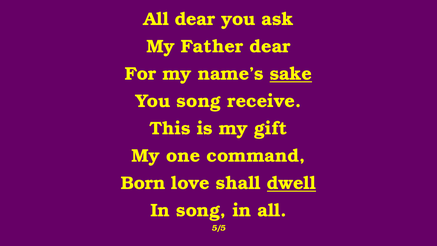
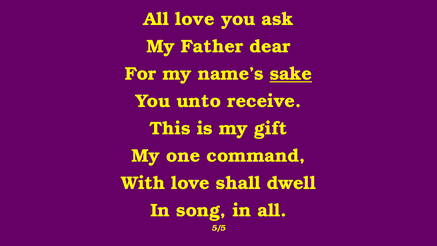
All dear: dear -> love
You song: song -> unto
Born: Born -> With
dwell underline: present -> none
